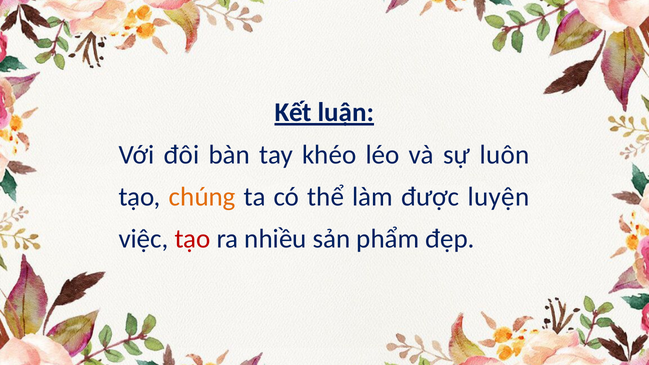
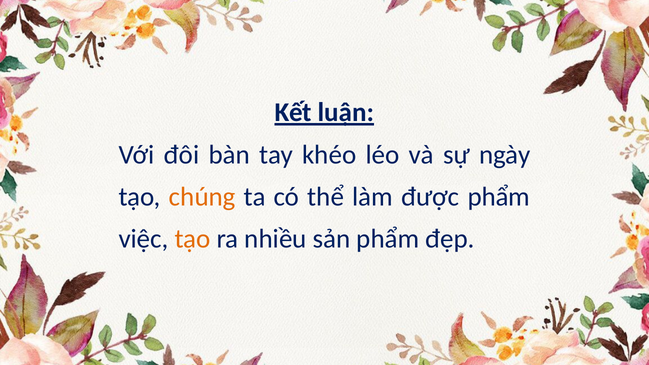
luôn: luôn -> ngày
được luyện: luyện -> phẩm
tạo at (193, 239) colour: red -> orange
